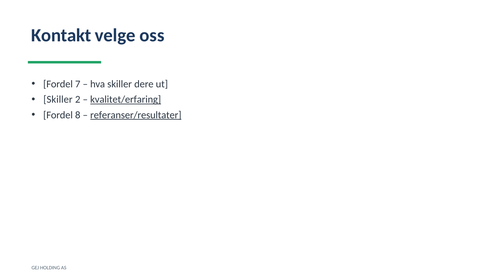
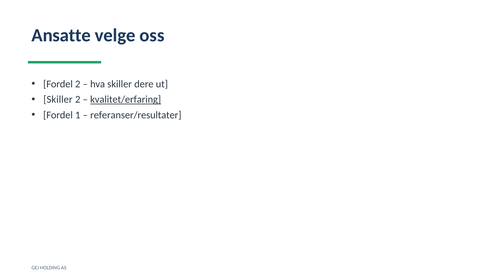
Kontakt: Kontakt -> Ansatte
Fordel 7: 7 -> 2
8: 8 -> 1
referanser/resultater underline: present -> none
